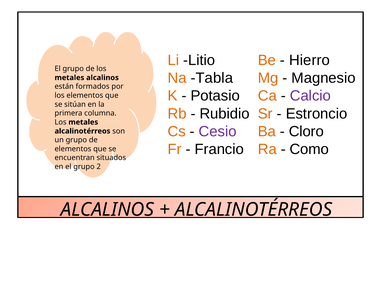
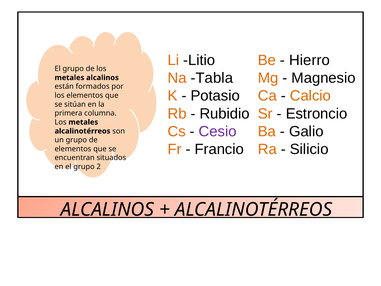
Calcio colour: purple -> orange
Cloro: Cloro -> Galio
Como: Como -> Silicio
